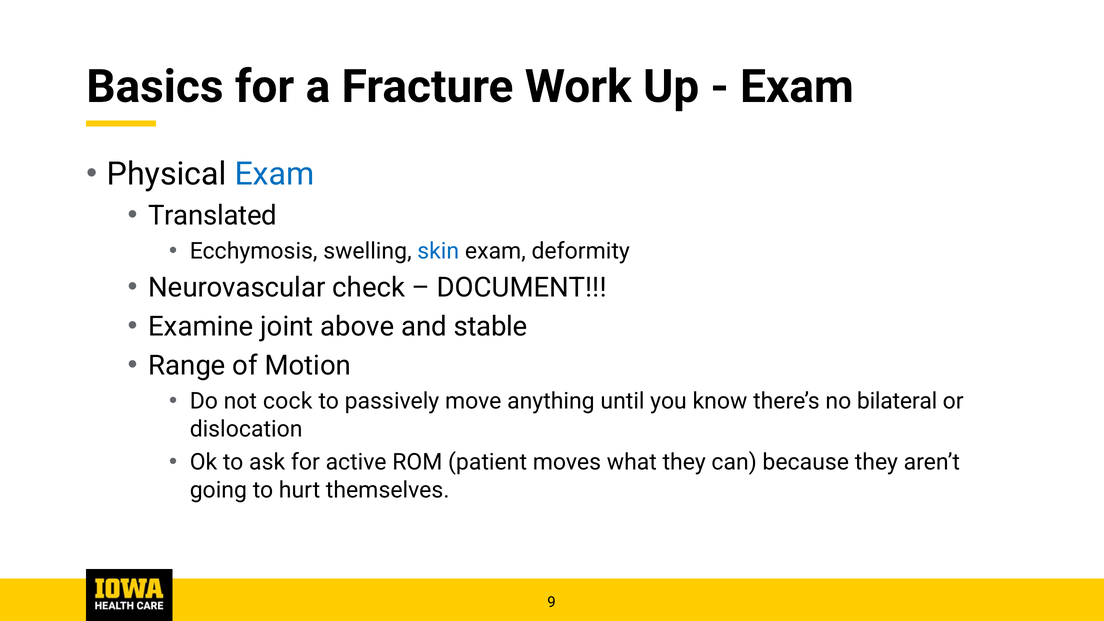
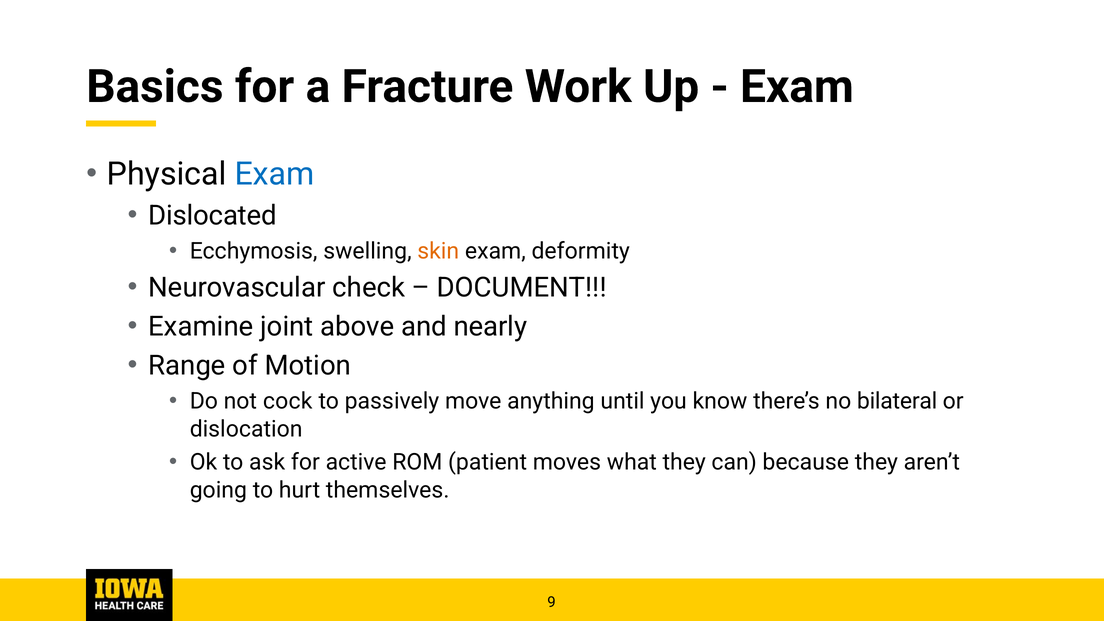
Translated: Translated -> Dislocated
skin colour: blue -> orange
stable: stable -> nearly
